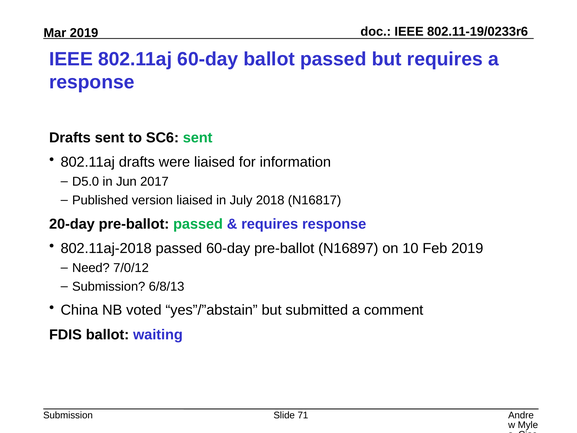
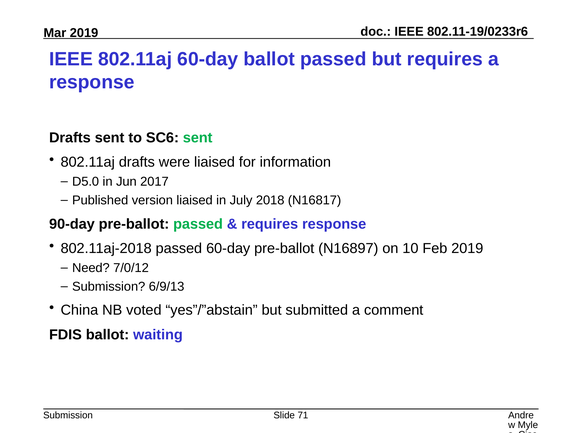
20-day: 20-day -> 90-day
6/8/13: 6/8/13 -> 6/9/13
